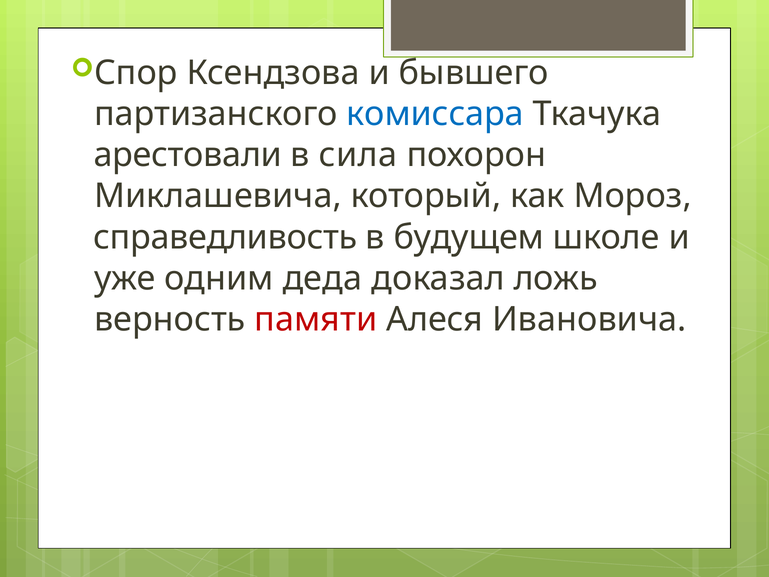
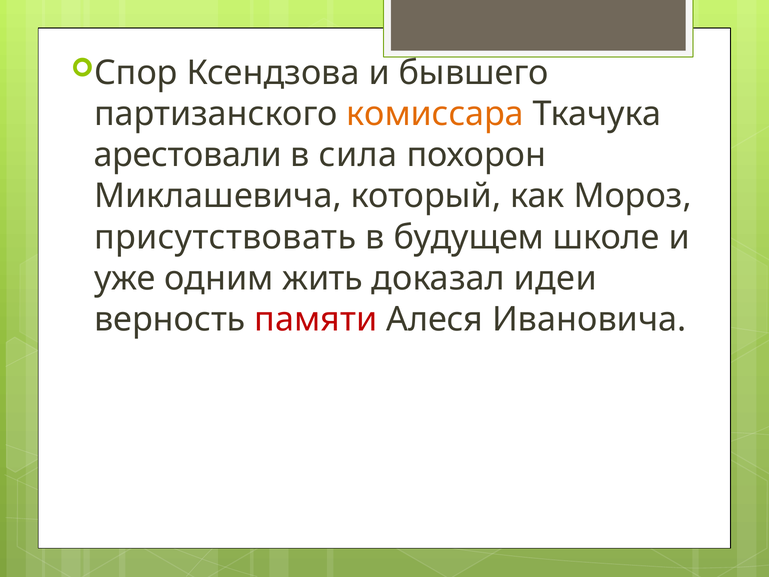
комиссара colour: blue -> orange
справедливость: справедливость -> присутствовать
деда: деда -> жить
ложь: ложь -> идеи
